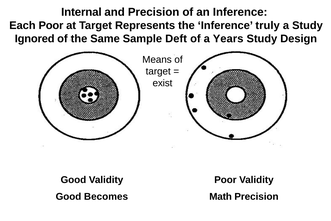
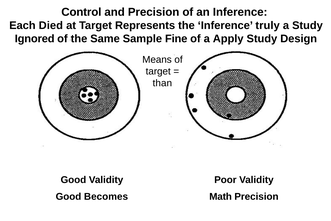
Internal: Internal -> Control
Each Poor: Poor -> Died
Deft: Deft -> Fine
Years: Years -> Apply
exist: exist -> than
